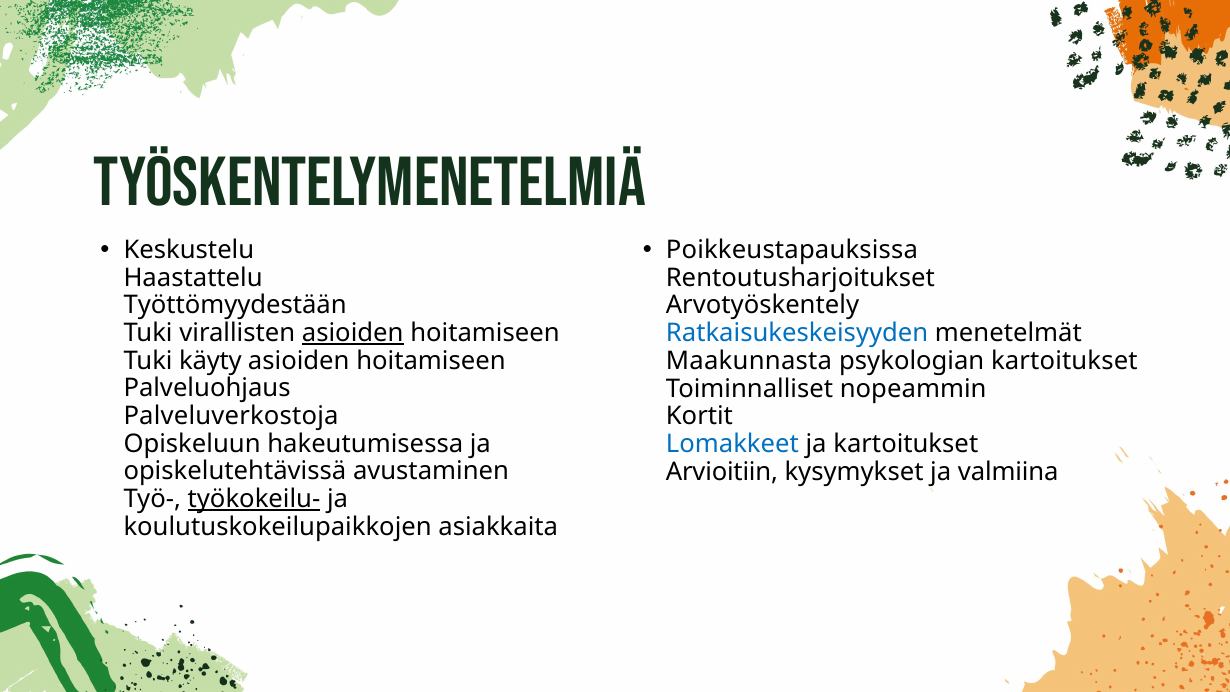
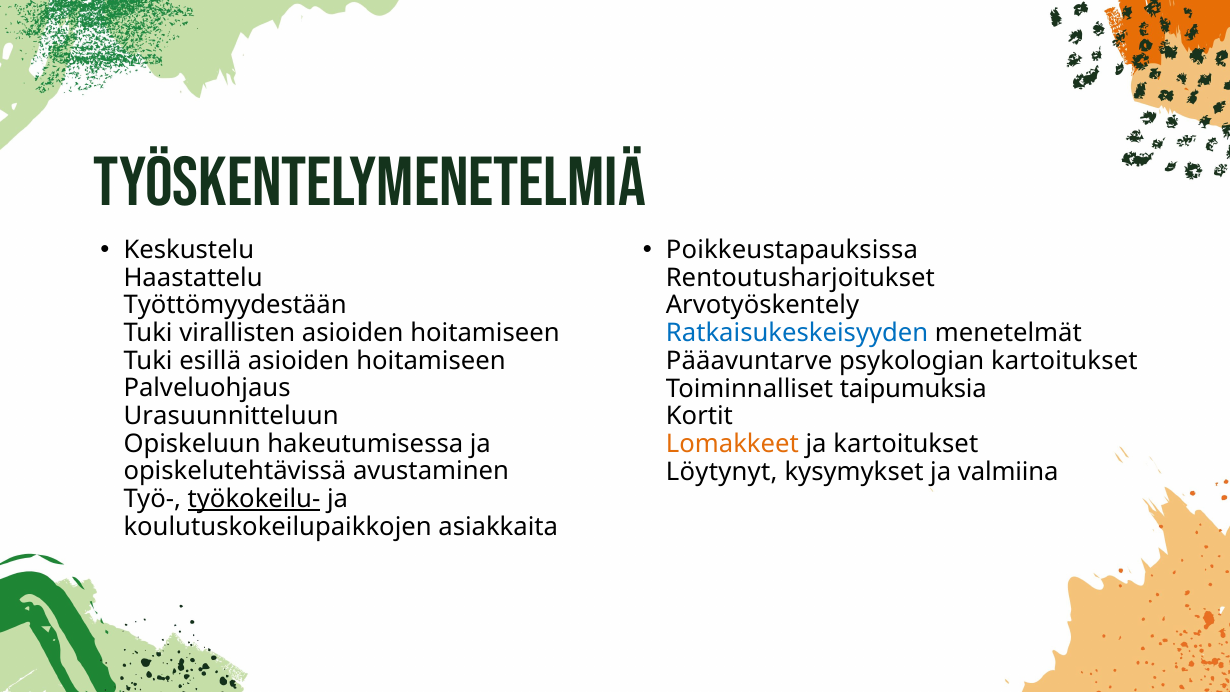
asioiden at (353, 333) underline: present -> none
käyty: käyty -> esillä
Maakunnasta: Maakunnasta -> Pääavuntarve
nopeammin: nopeammin -> taipumuksia
Palveluverkostoja: Palveluverkostoja -> Urasuunnitteluun
Lomakkeet colour: blue -> orange
Arvioitiin: Arvioitiin -> Löytynyt
